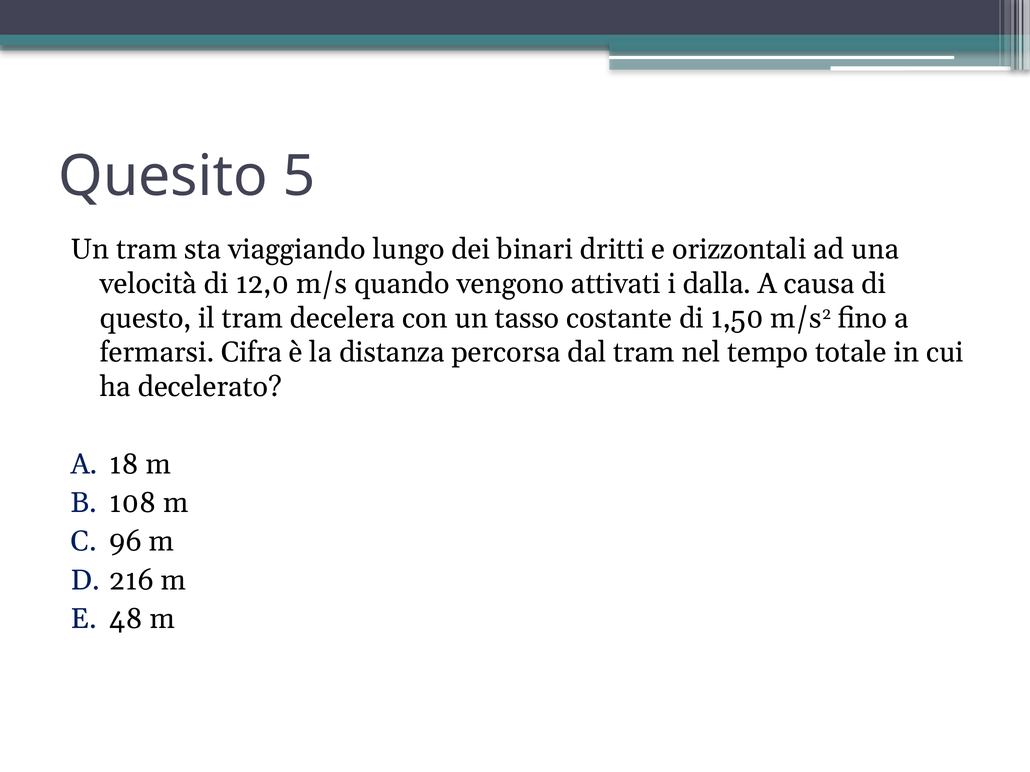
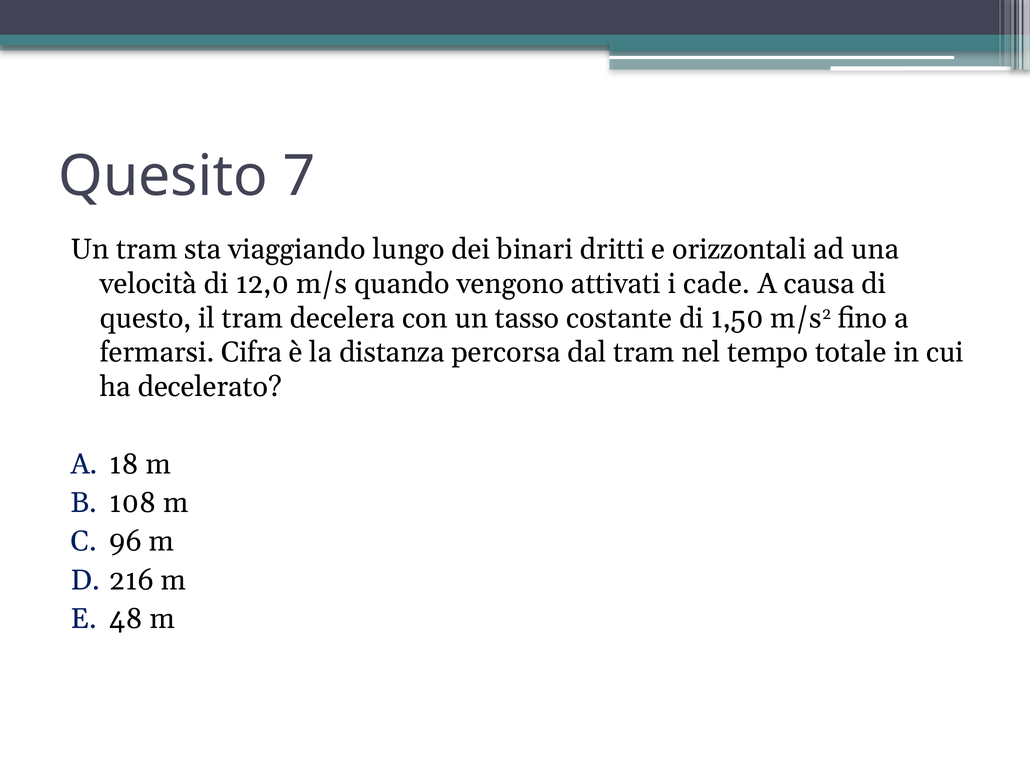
5: 5 -> 7
dalla: dalla -> cade
